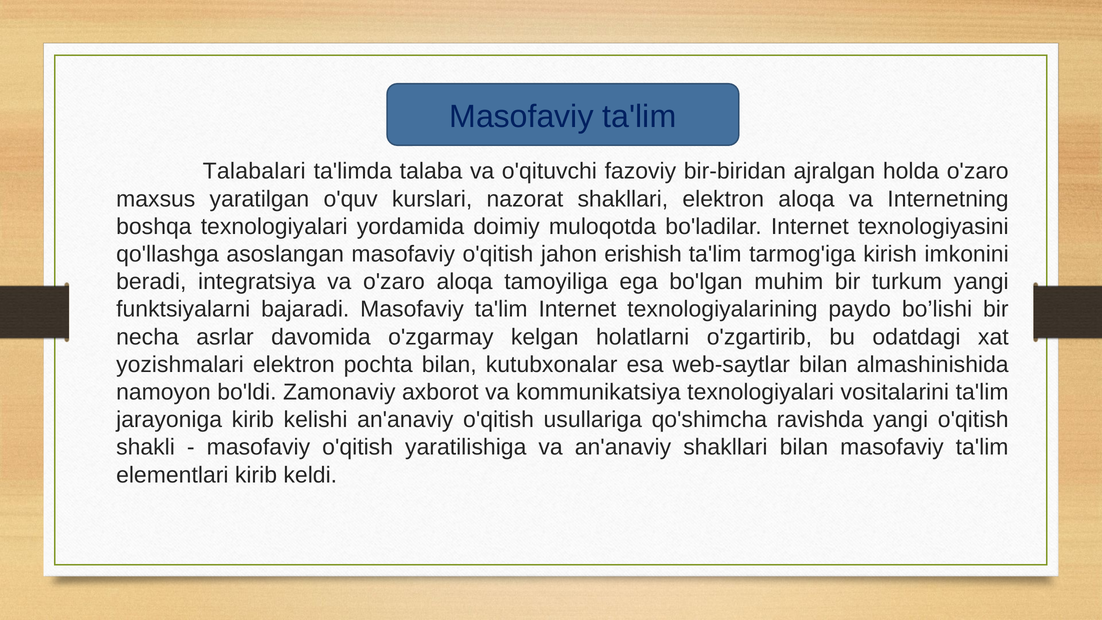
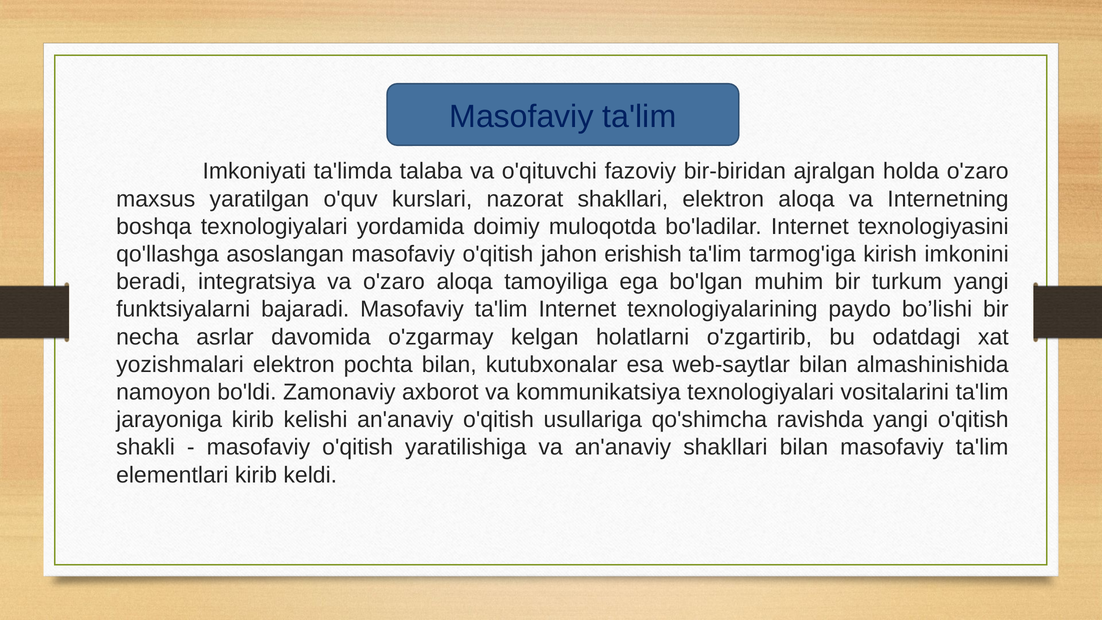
Talabalari: Talabalari -> Imkoniyati
